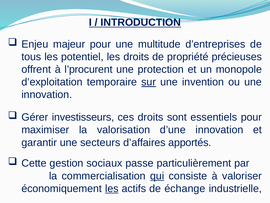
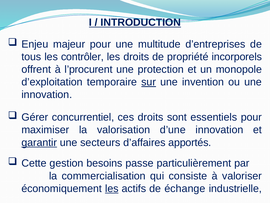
potentiel: potentiel -> contrôler
précieuses: précieuses -> incorporels
investisseurs: investisseurs -> concurrentiel
garantir underline: none -> present
sociaux: sociaux -> besoins
qui underline: present -> none
